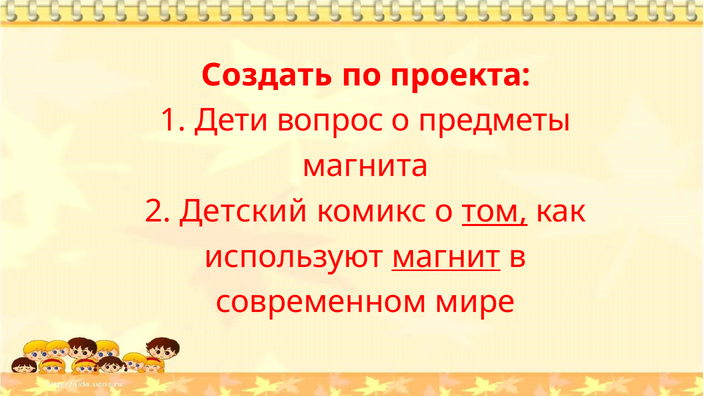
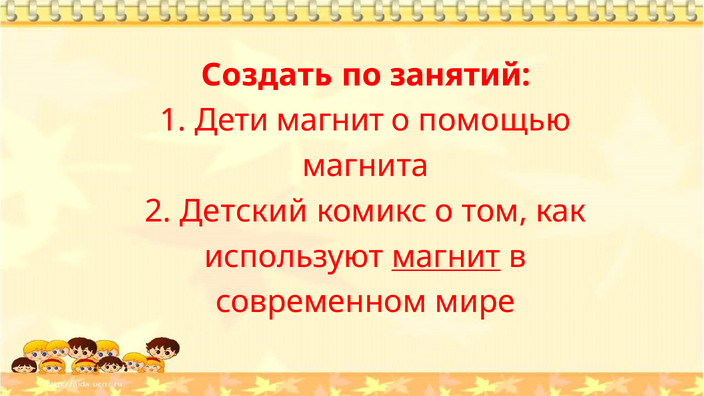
проекта: проекта -> занятий
Дети вопрос: вопрос -> магнит
предметы: предметы -> помощью
том underline: present -> none
